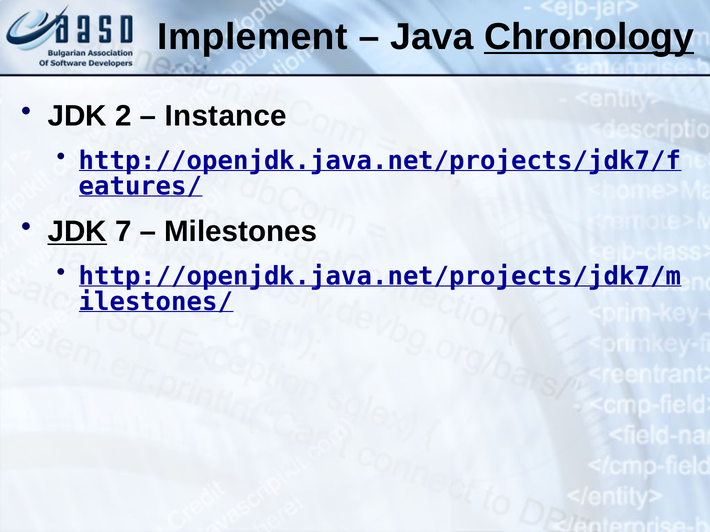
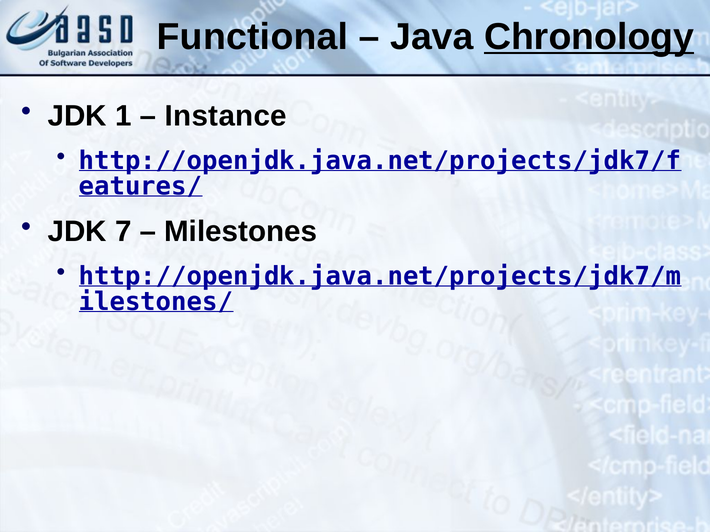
Implement: Implement -> Functional
2: 2 -> 1
JDK at (77, 232) underline: present -> none
